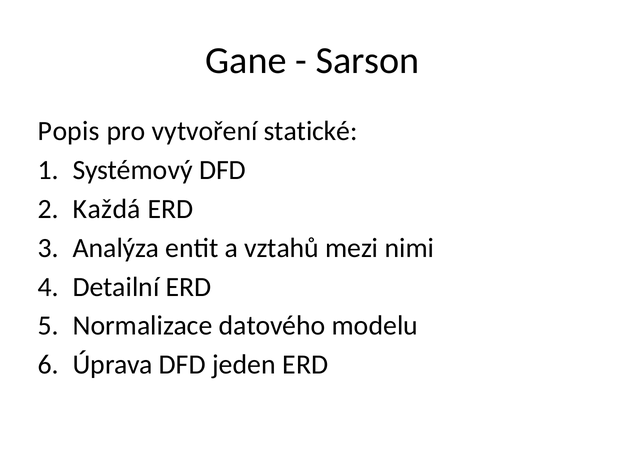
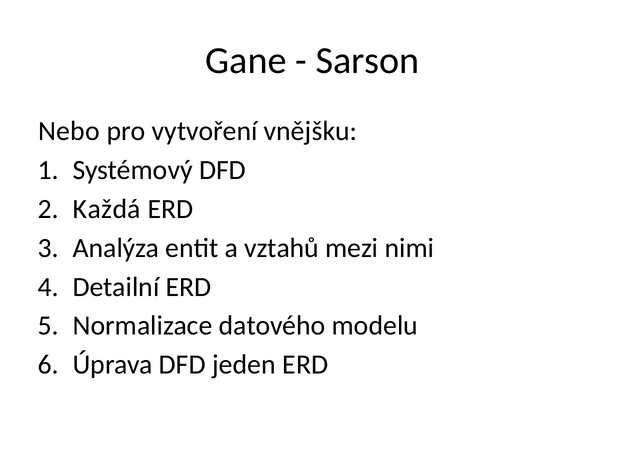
Popis: Popis -> Nebo
statické: statické -> vnějšku
